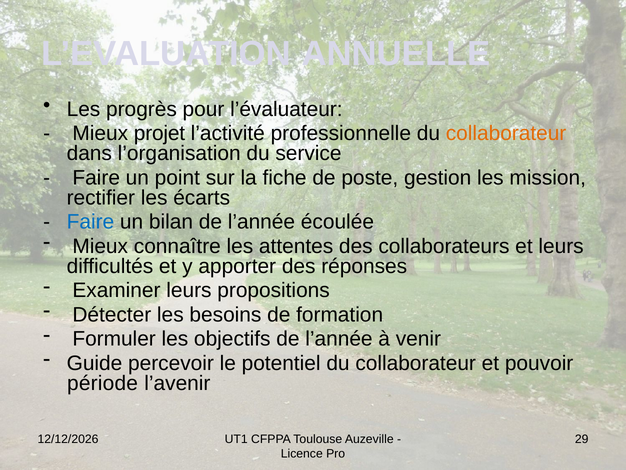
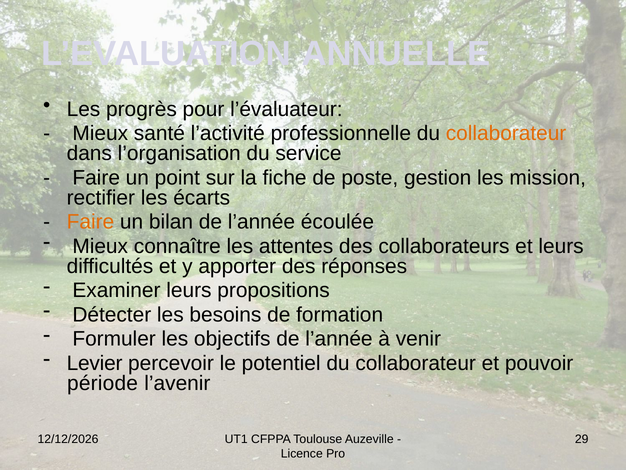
projet: projet -> santé
Faire at (90, 222) colour: blue -> orange
Guide: Guide -> Levier
